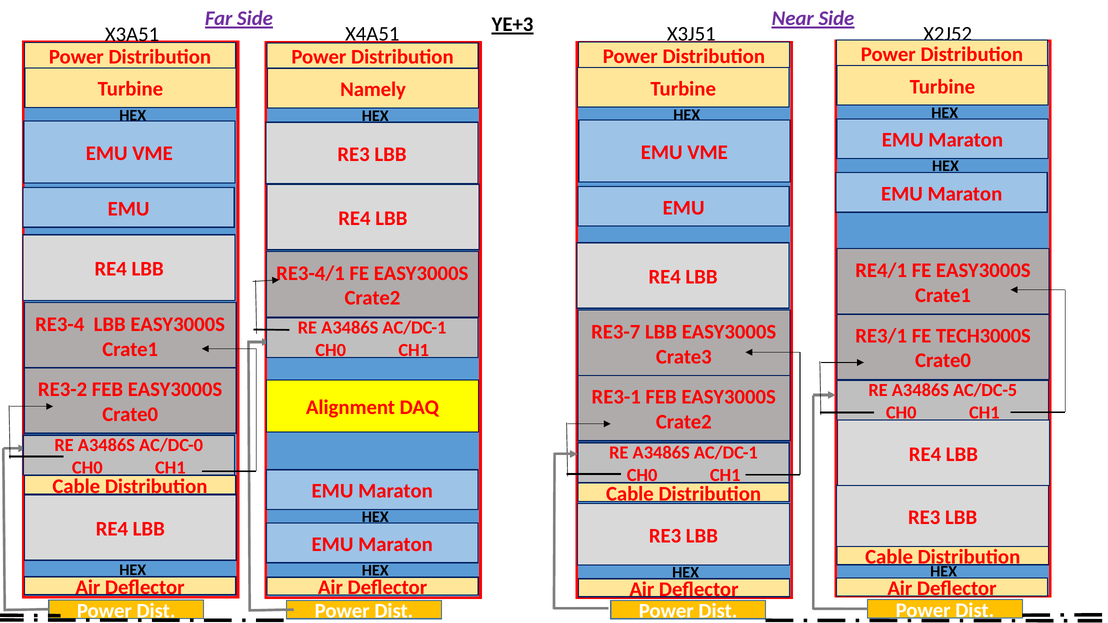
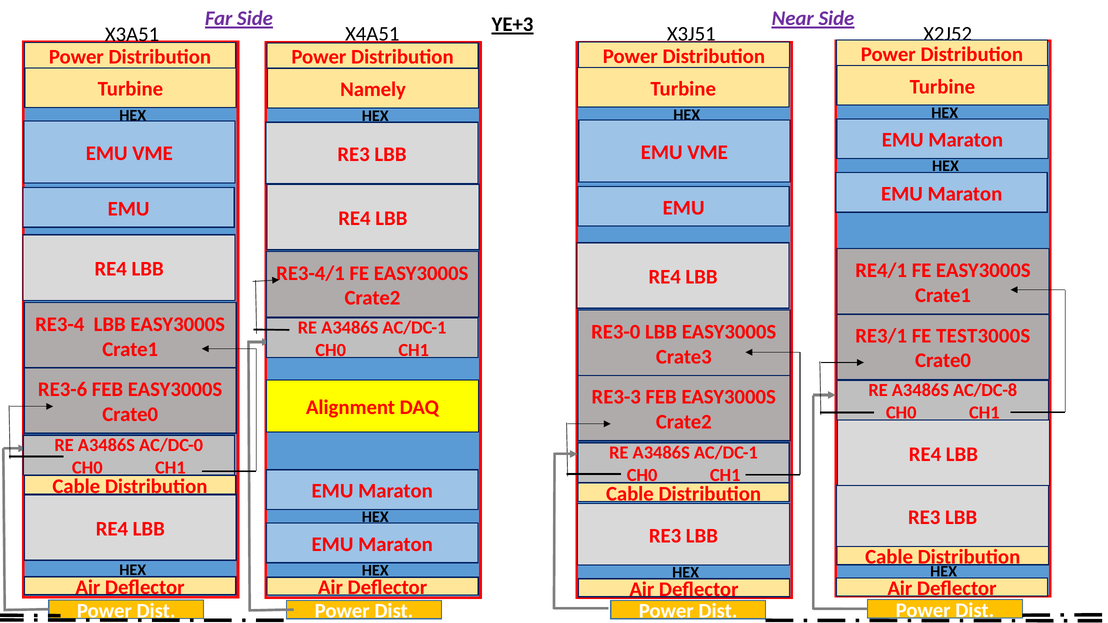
RE3-7: RE3-7 -> RE3-0
TECH3000S: TECH3000S -> TEST3000S
RE3-2: RE3-2 -> RE3-6
AC/DC-5: AC/DC-5 -> AC/DC-8
RE3-1: RE3-1 -> RE3-3
